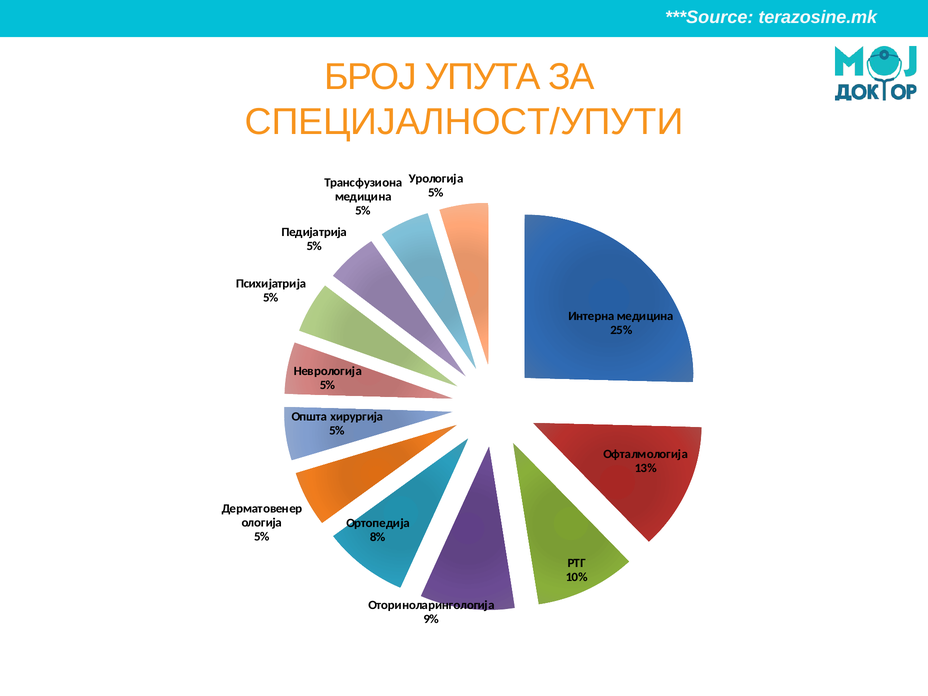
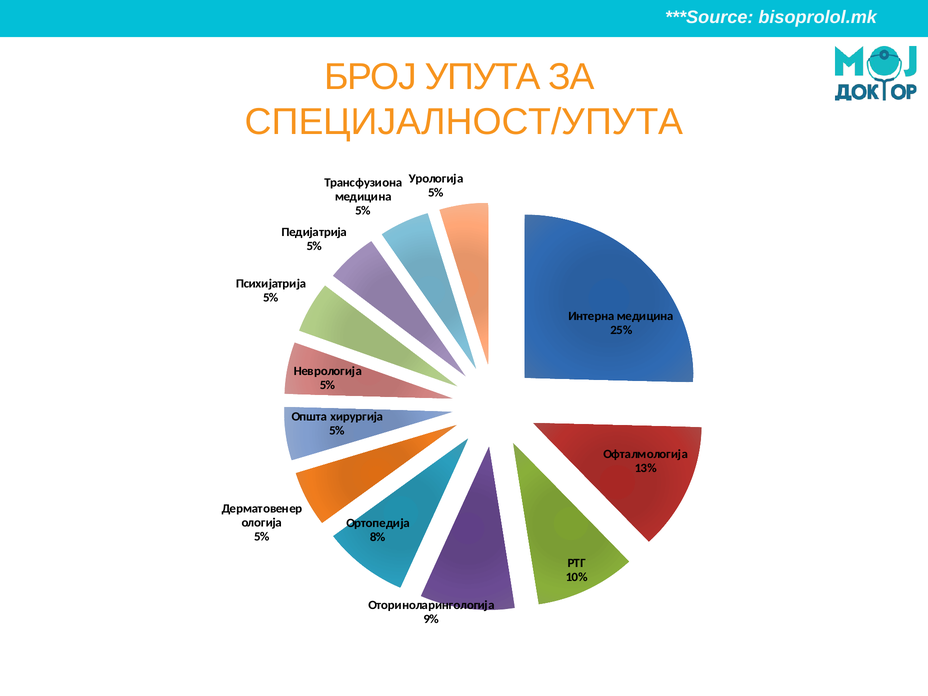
terazosine.mk: terazosine.mk -> bisoprolol.mk
СПЕЦИЈАЛНОСТ/УПУТИ: СПЕЦИЈАЛНОСТ/УПУТИ -> СПЕЦИЈАЛНОСТ/УПУТА
